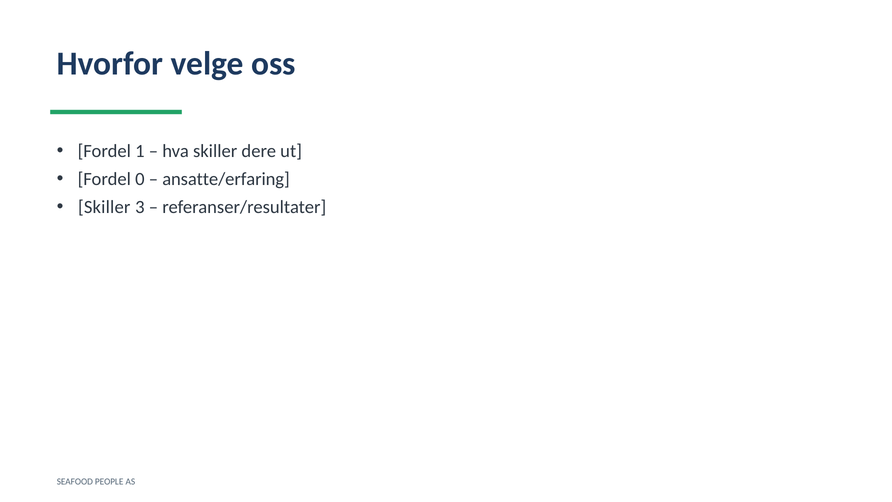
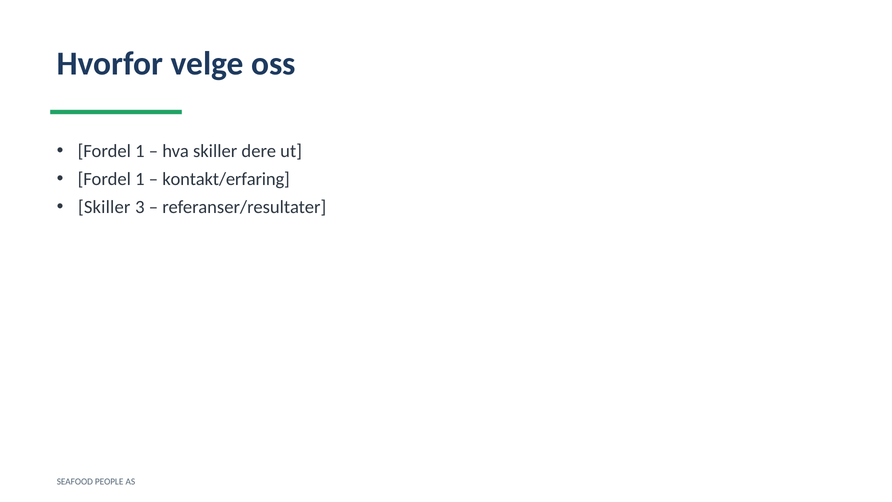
0 at (140, 179): 0 -> 1
ansatte/erfaring: ansatte/erfaring -> kontakt/erfaring
